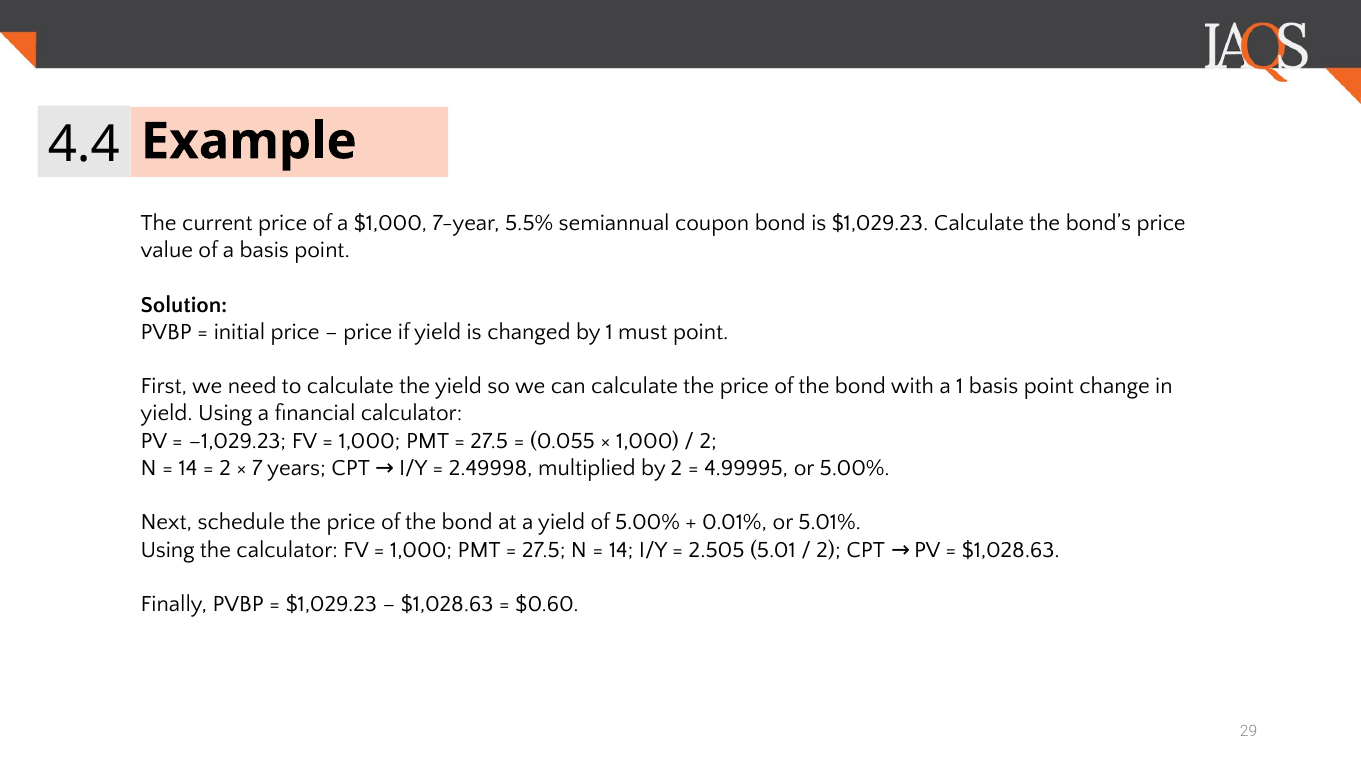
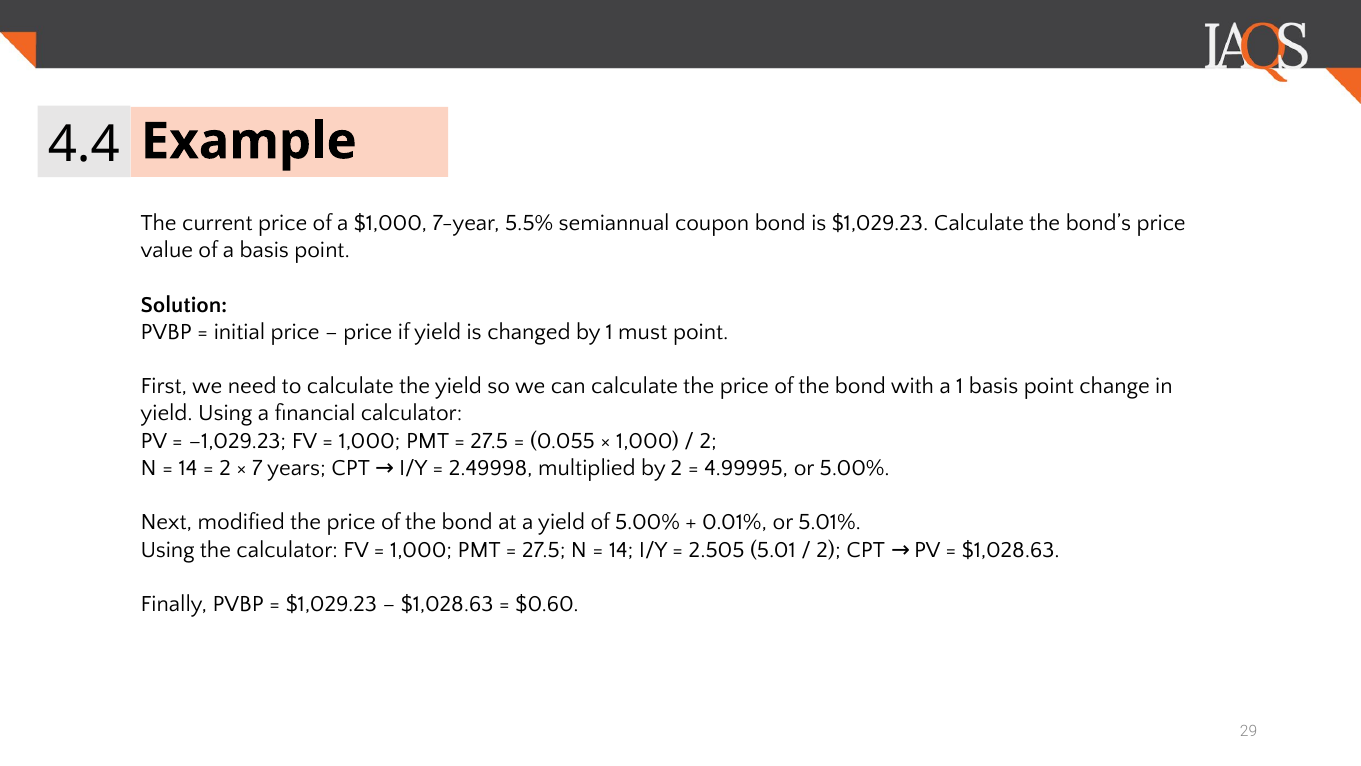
schedule: schedule -> modified
